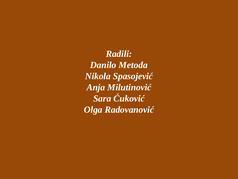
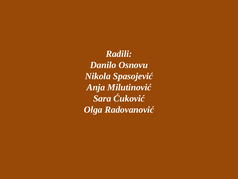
Metoda: Metoda -> Osnovu
